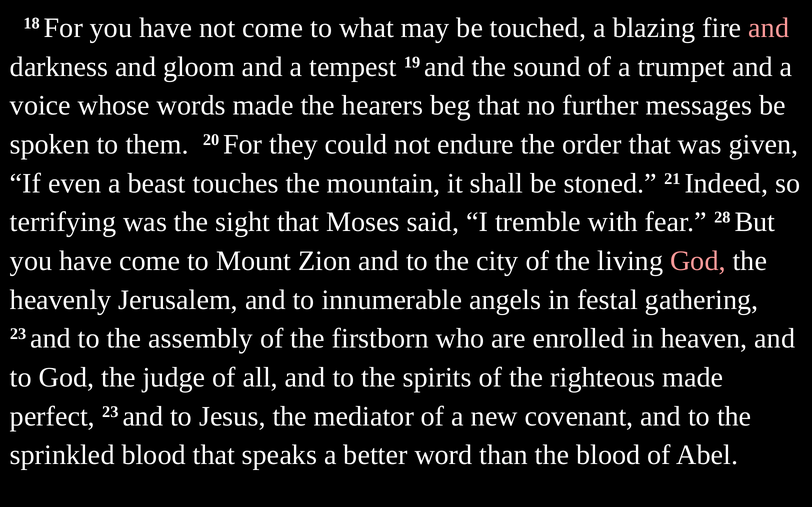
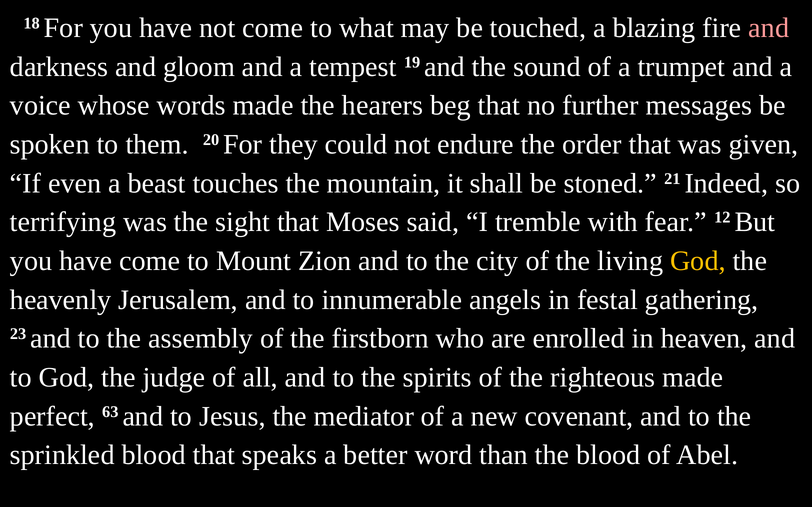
28: 28 -> 12
God at (698, 261) colour: pink -> yellow
perfect 23: 23 -> 63
